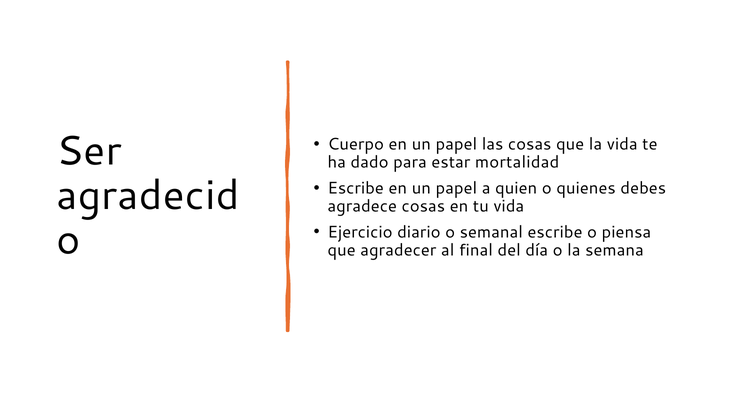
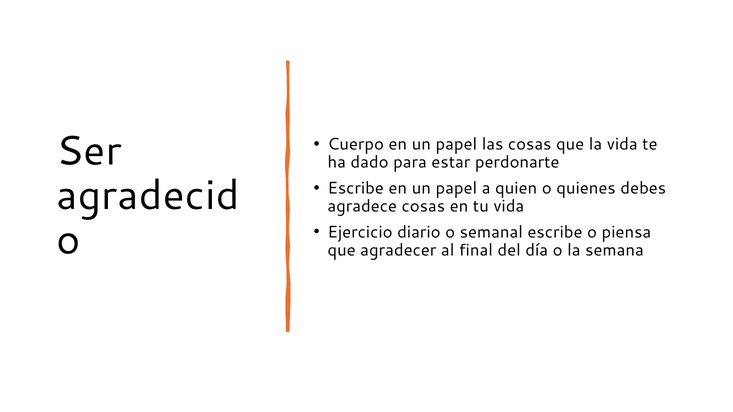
mortalidad: mortalidad -> perdonarte
